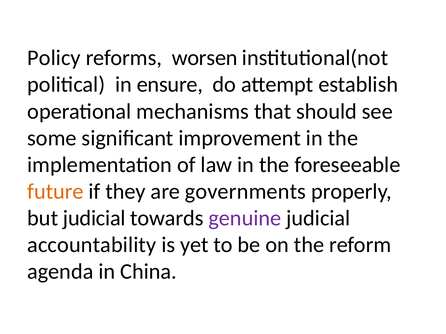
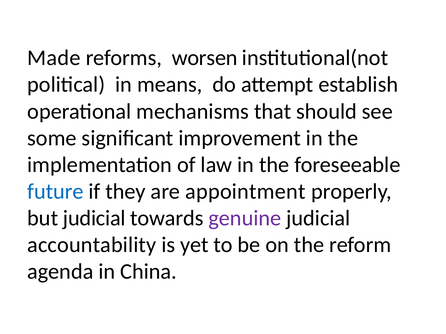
Policy: Policy -> Made
ensure: ensure -> means
future colour: orange -> blue
governments: governments -> appointment
